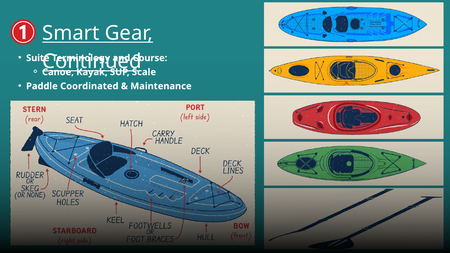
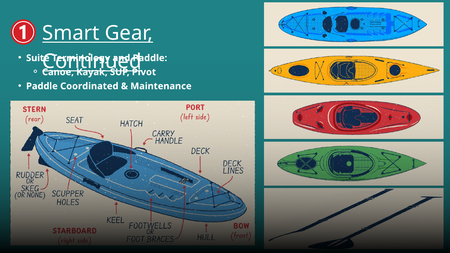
Course at (150, 58): Course -> Paddle
Scale: Scale -> Pivot
